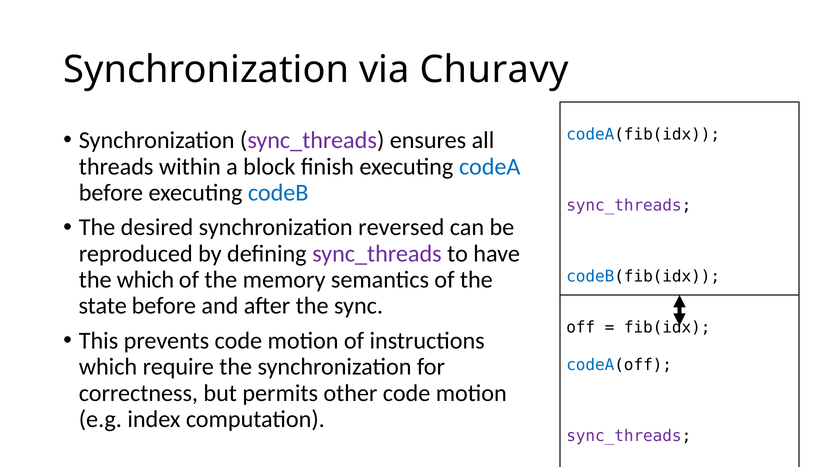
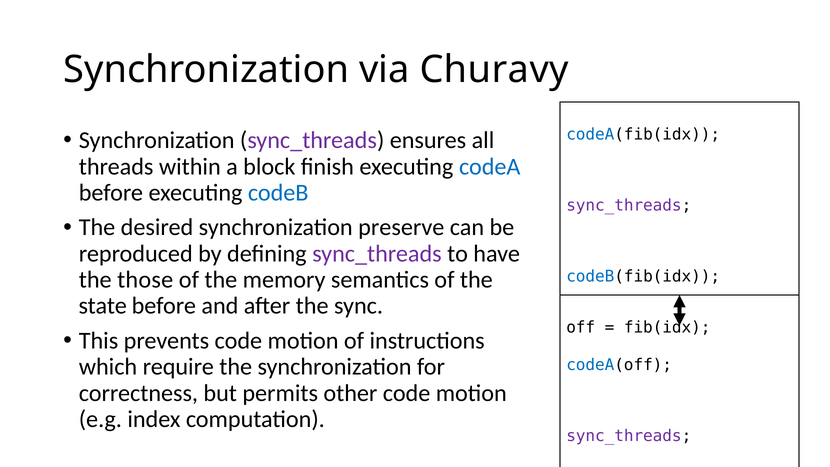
reversed: reversed -> preserve
the which: which -> those
